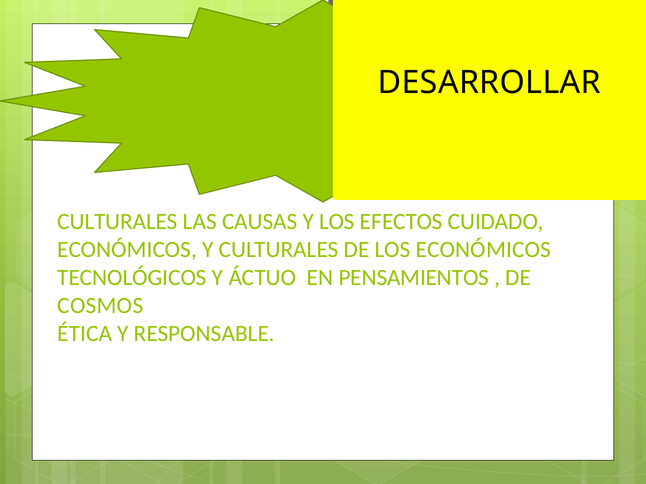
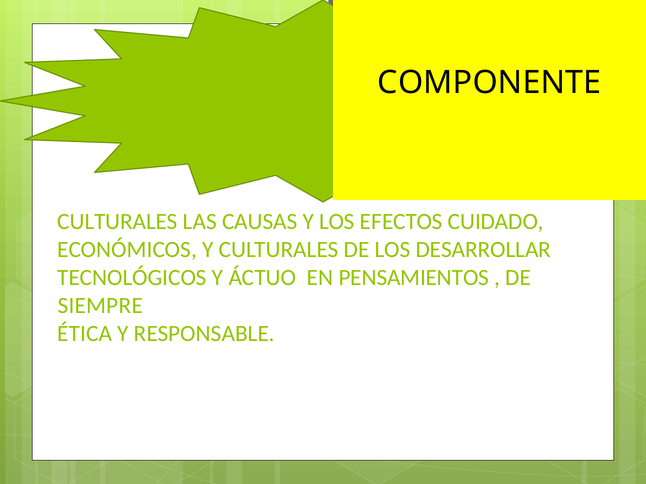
DESARROLLAR: DESARROLLAR -> COMPONENTE
LOS ECONÓMICOS: ECONÓMICOS -> DESARROLLAR
COSMOS: COSMOS -> SIEMPRE
